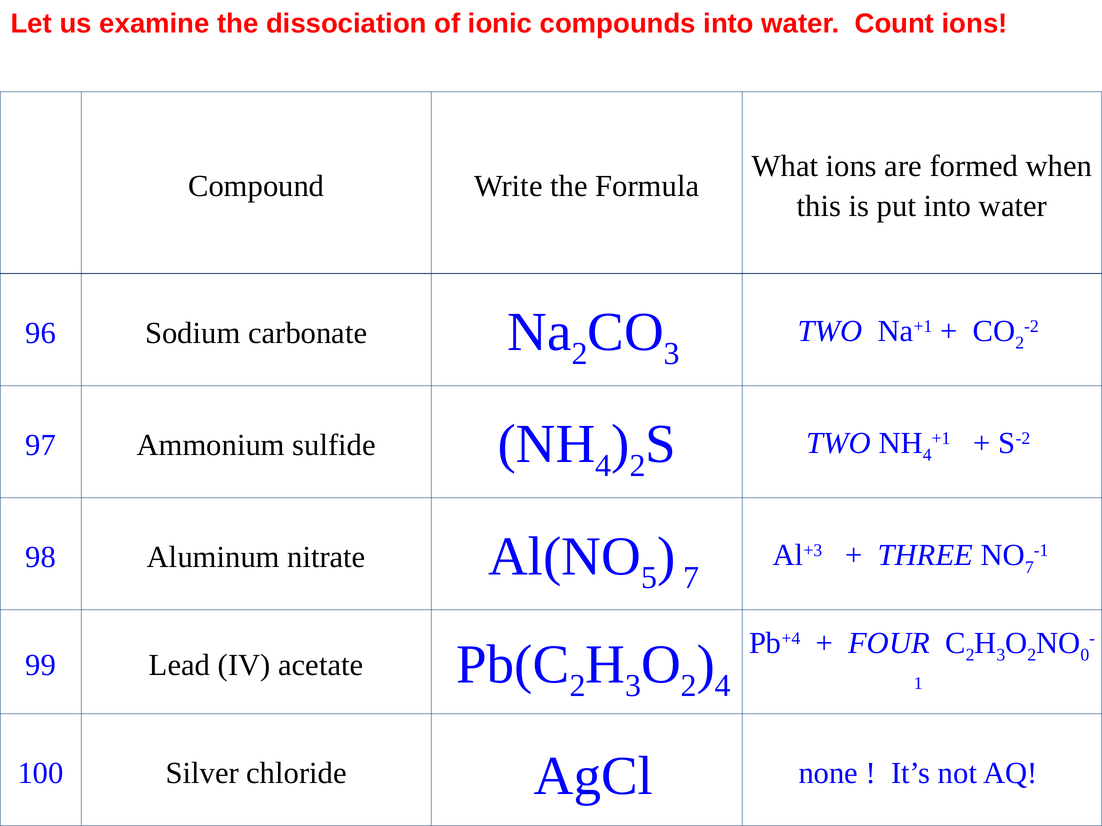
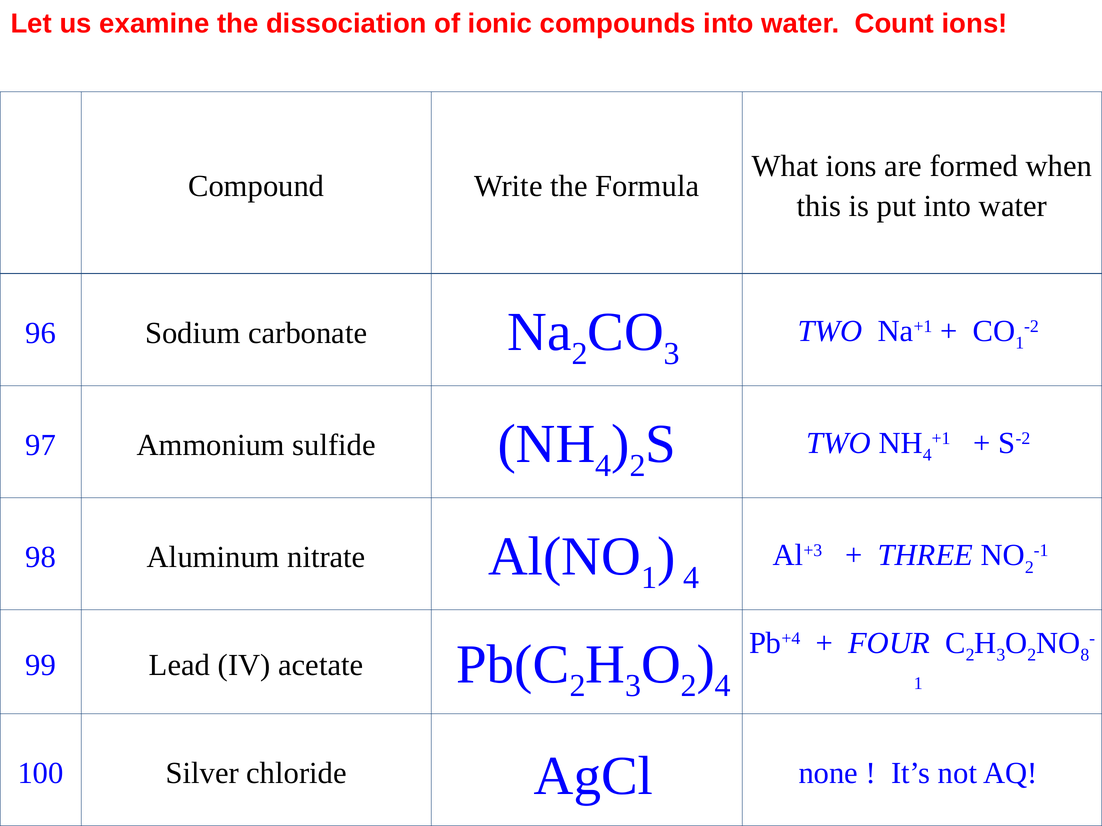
2 at (1020, 343): 2 -> 1
7 at (1029, 568): 7 -> 2
5 at (649, 578): 5 -> 1
7 at (691, 578): 7 -> 4
0: 0 -> 8
